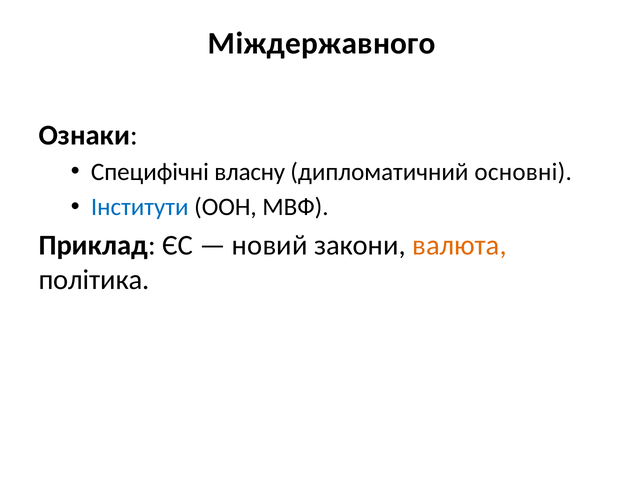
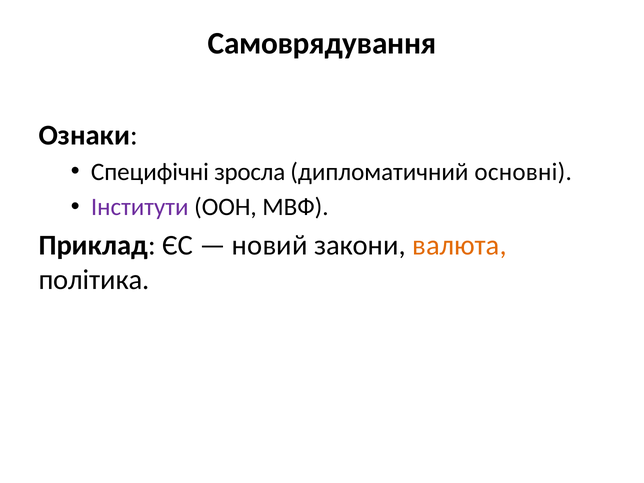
Міждержавного: Міждержавного -> Самоврядування
власну: власну -> зросла
Інститути colour: blue -> purple
